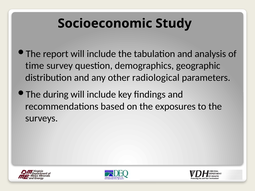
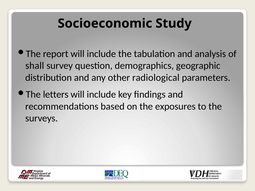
time: time -> shall
during: during -> letters
